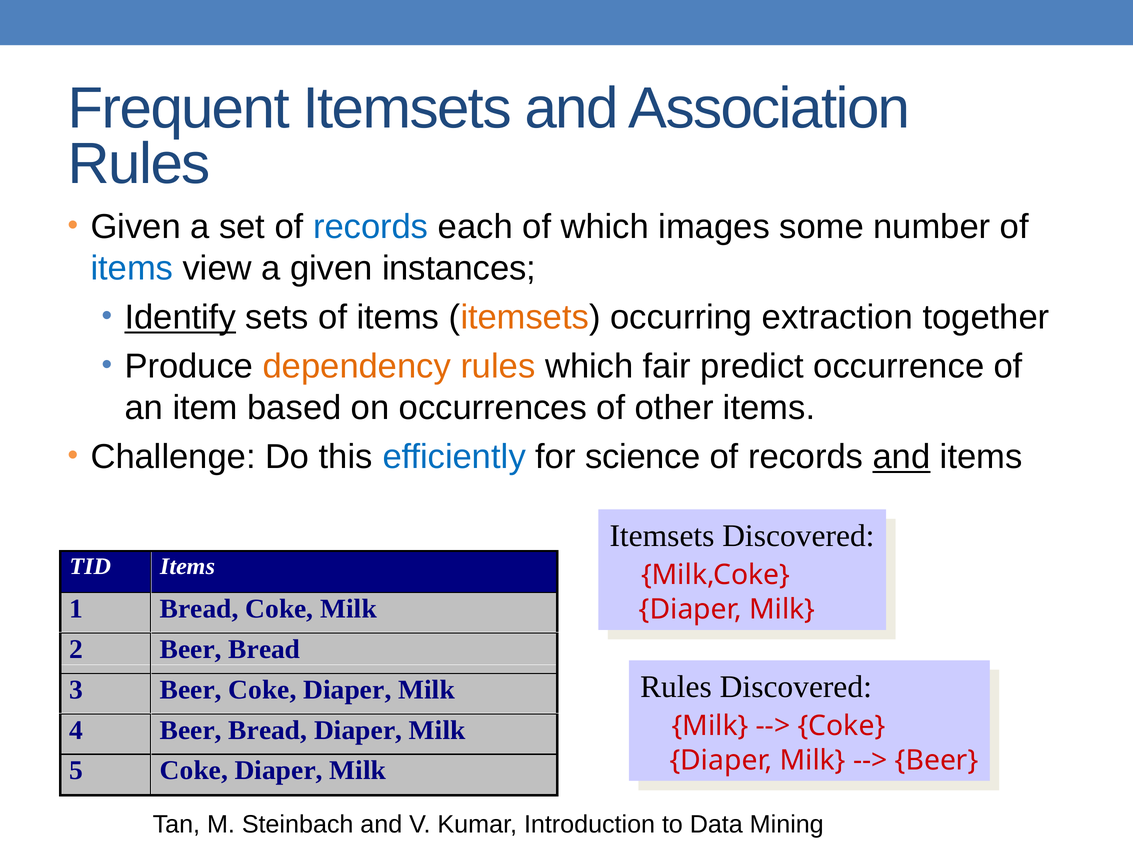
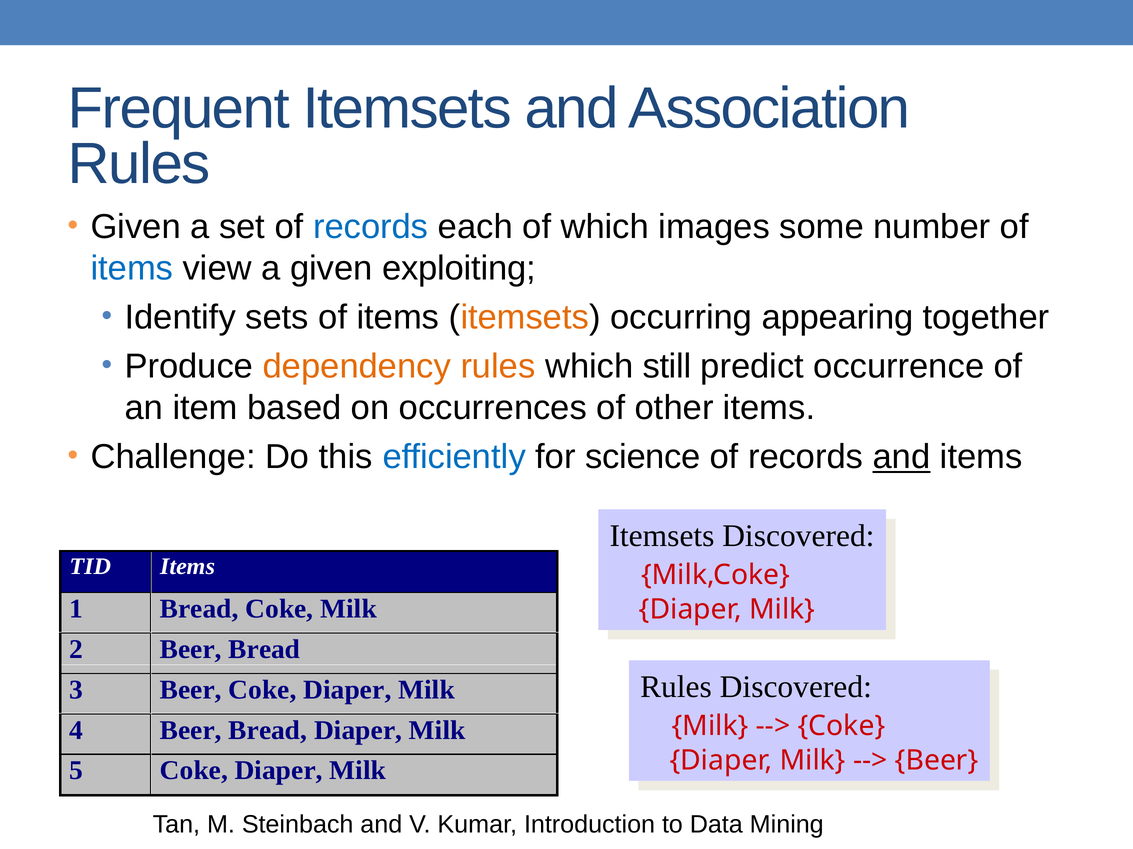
instances: instances -> exploiting
Identify underline: present -> none
extraction: extraction -> appearing
fair: fair -> still
